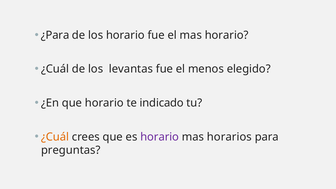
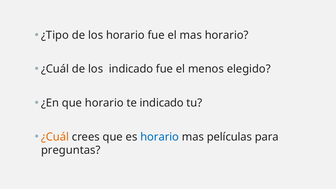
¿Para: ¿Para -> ¿Tipo
los levantas: levantas -> indicado
horario at (160, 137) colour: purple -> blue
horarios: horarios -> películas
